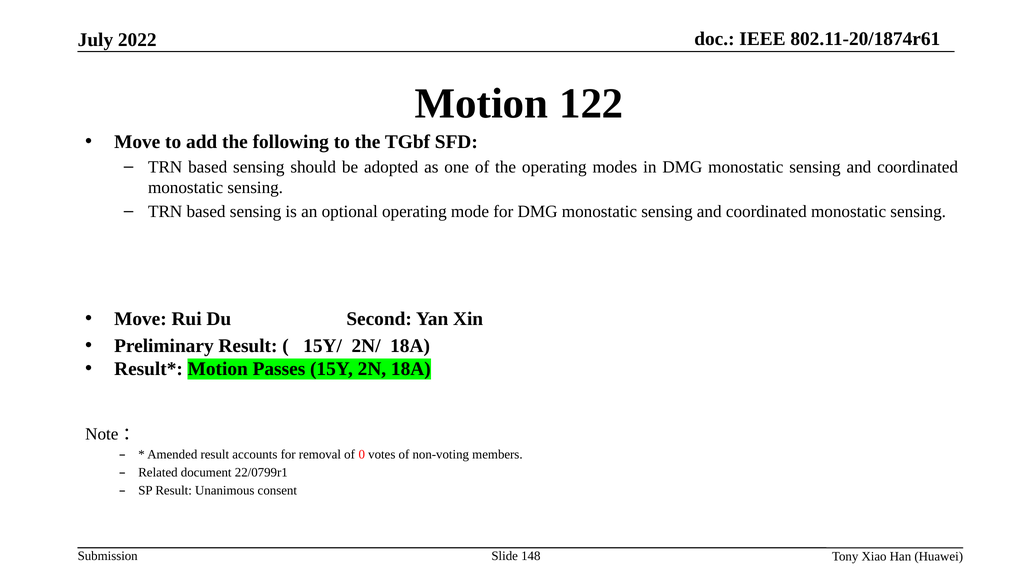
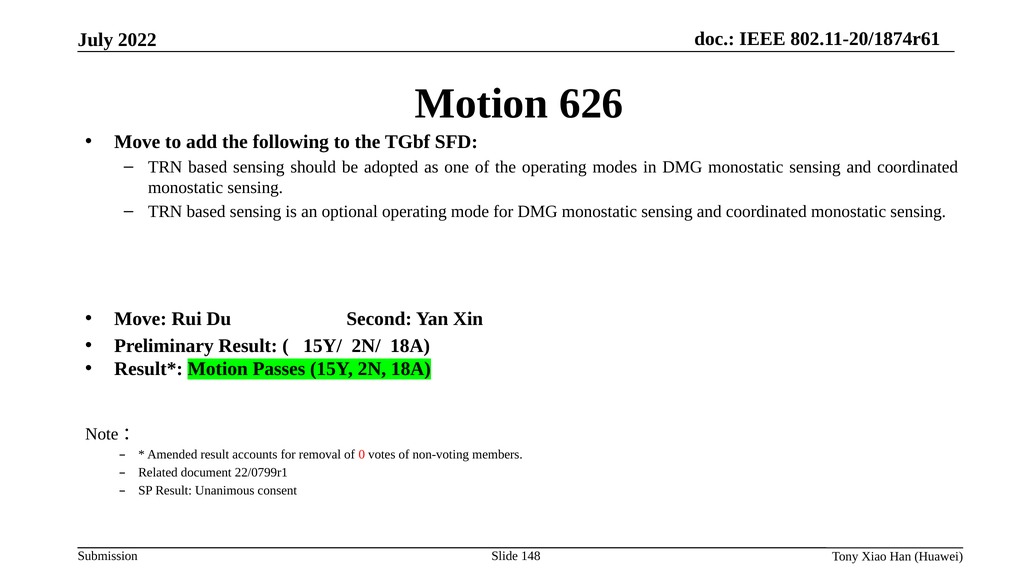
122: 122 -> 626
